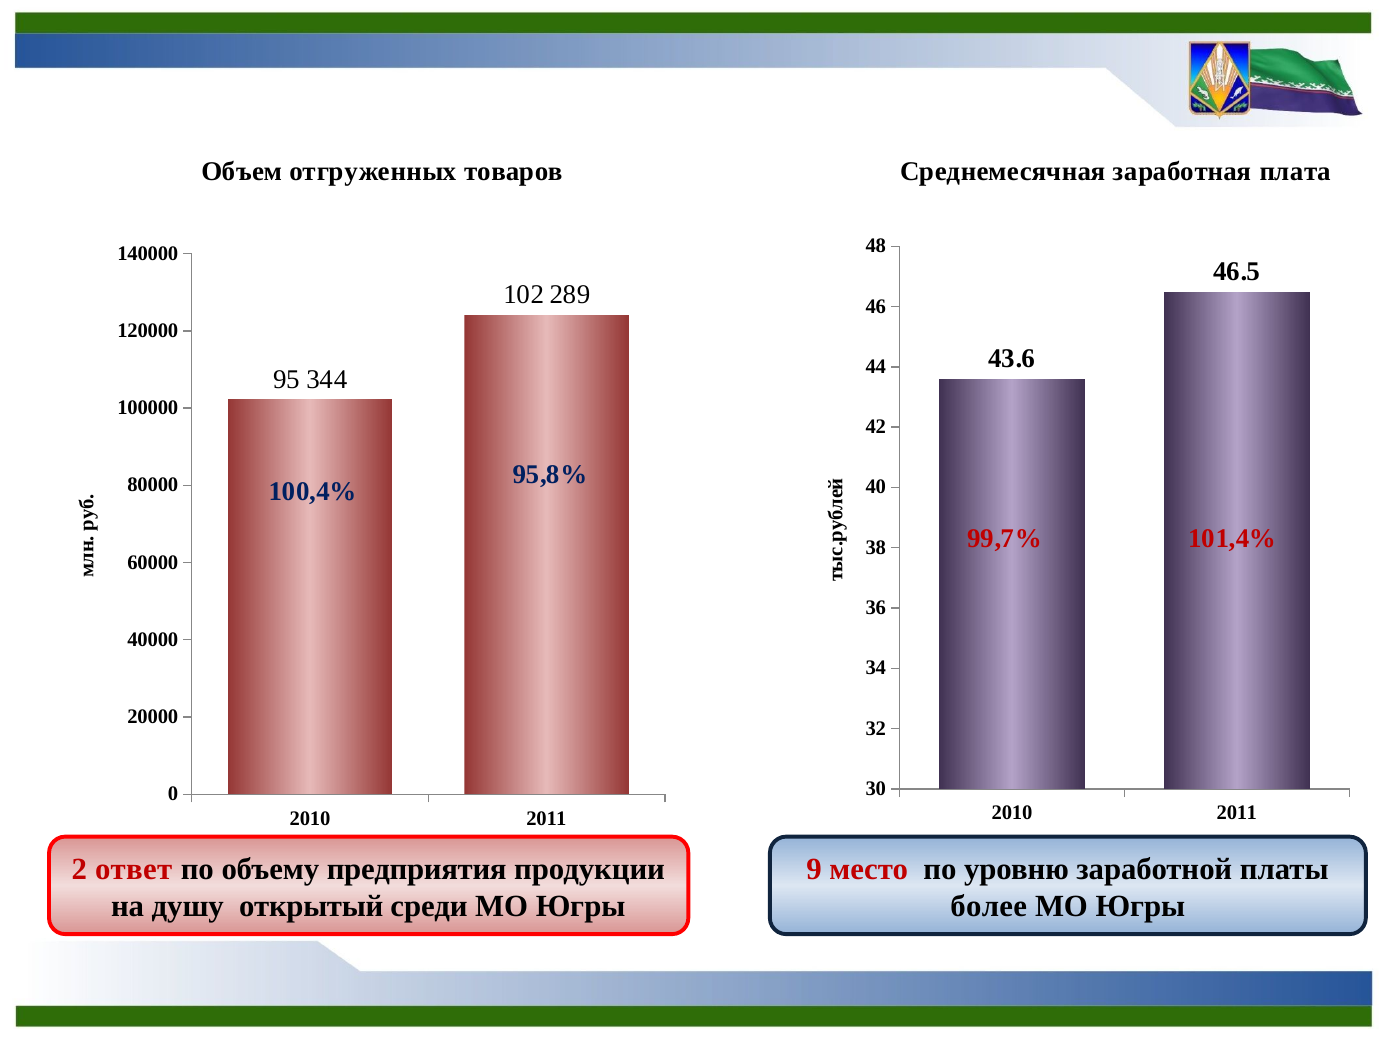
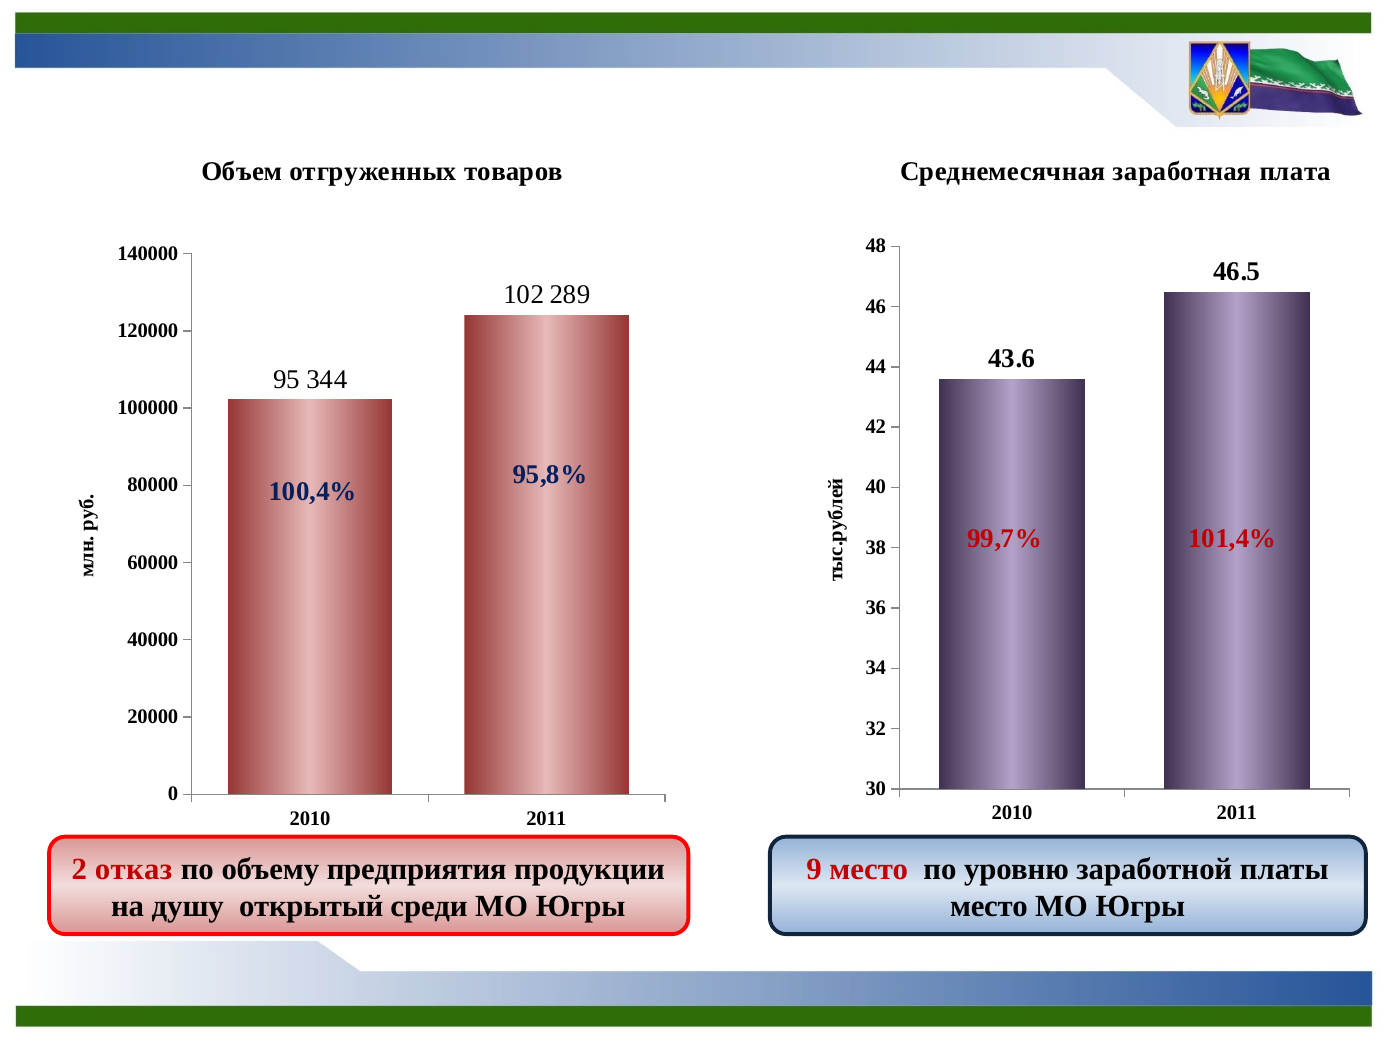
ответ: ответ -> отказ
более at (989, 906): более -> место
